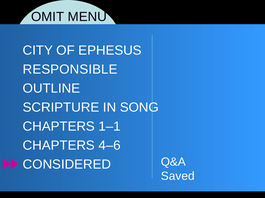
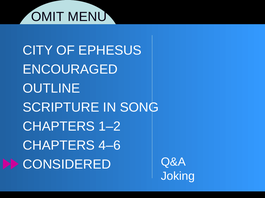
RESPONSIBLE: RESPONSIBLE -> ENCOURAGED
1–1: 1–1 -> 1–2
Saved: Saved -> Joking
